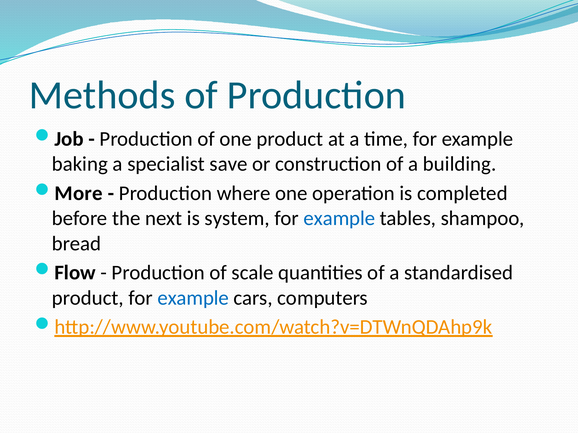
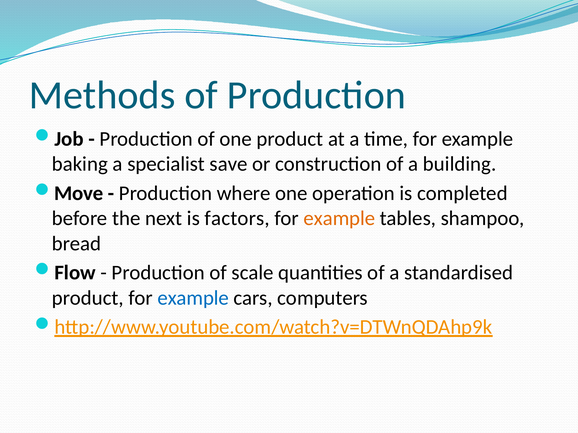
More: More -> Move
system: system -> factors
example at (339, 219) colour: blue -> orange
